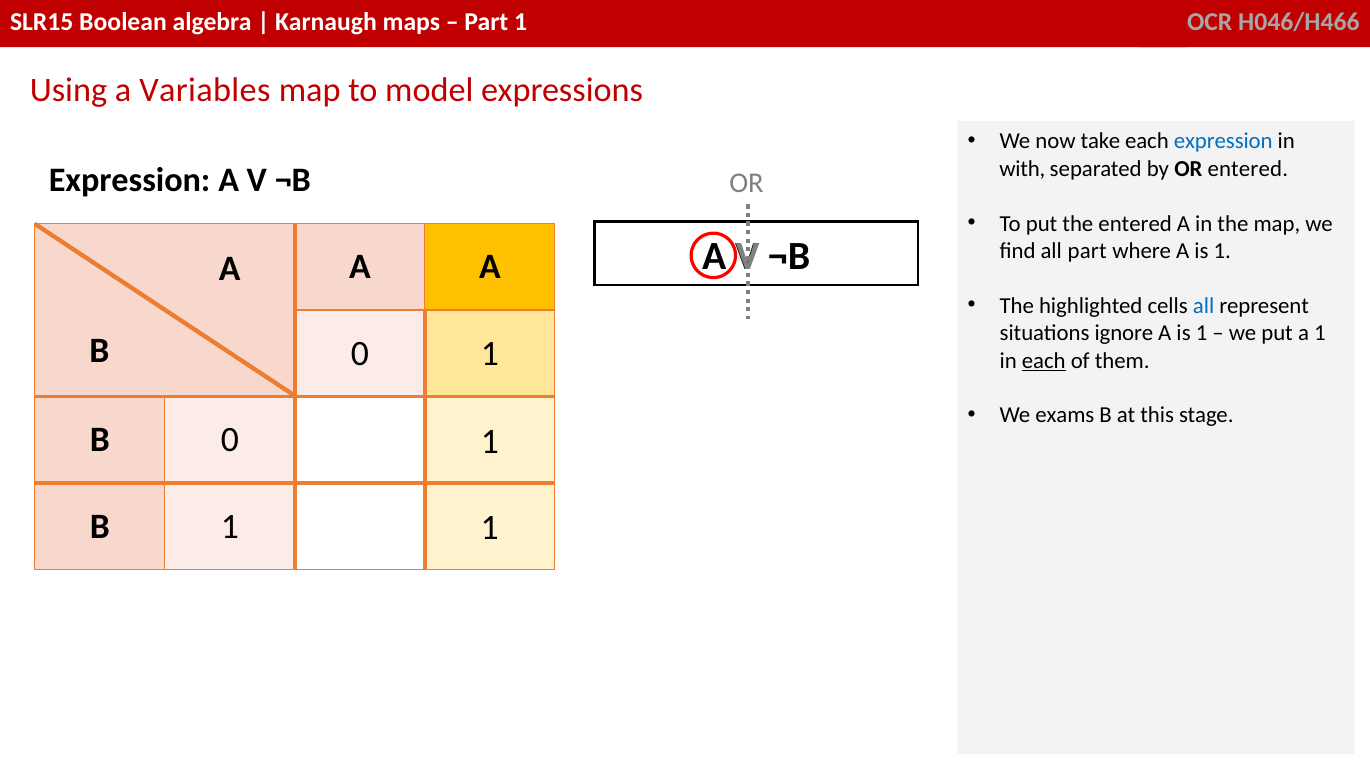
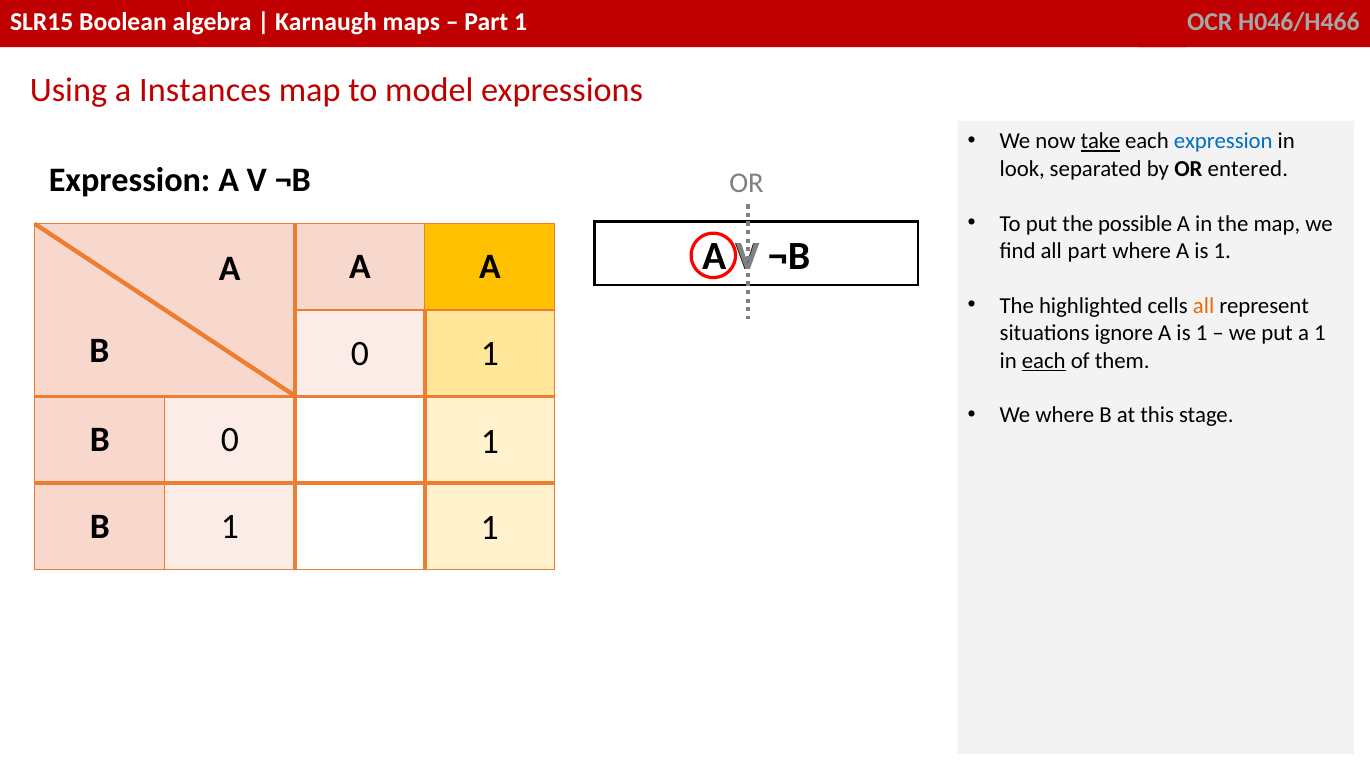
Variables: Variables -> Instances
take underline: none -> present
with: with -> look
the entered: entered -> possible
all at (1204, 306) colour: blue -> orange
We exams: exams -> where
